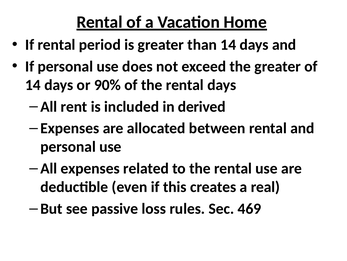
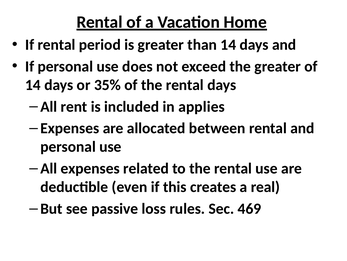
90%: 90% -> 35%
derived: derived -> applies
